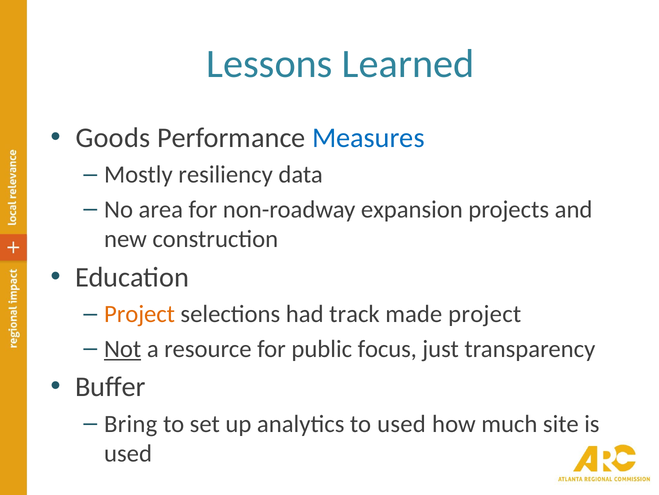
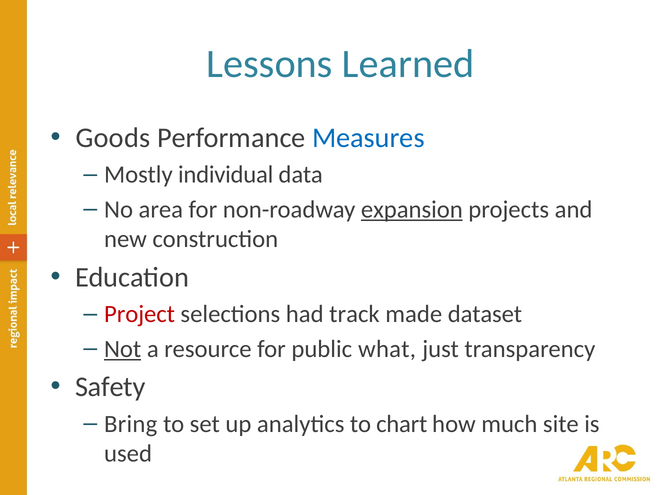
resiliency: resiliency -> individual
expansion underline: none -> present
Project at (140, 314) colour: orange -> red
made project: project -> dataset
focus: focus -> what
Buffer: Buffer -> Safety
to used: used -> chart
